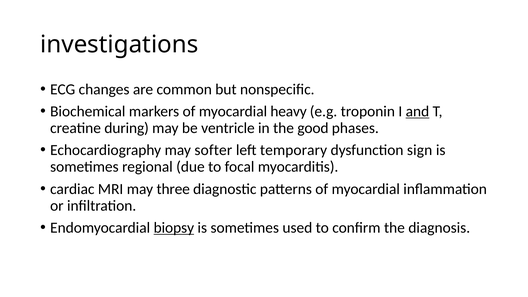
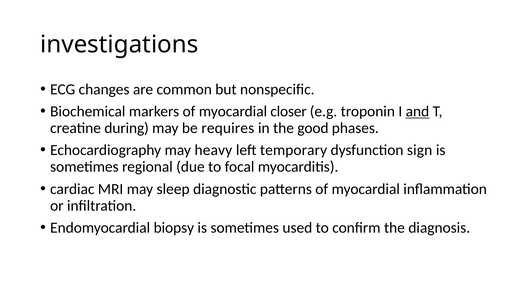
heavy: heavy -> closer
ventricle: ventricle -> requires
softer: softer -> heavy
three: three -> sleep
biopsy underline: present -> none
